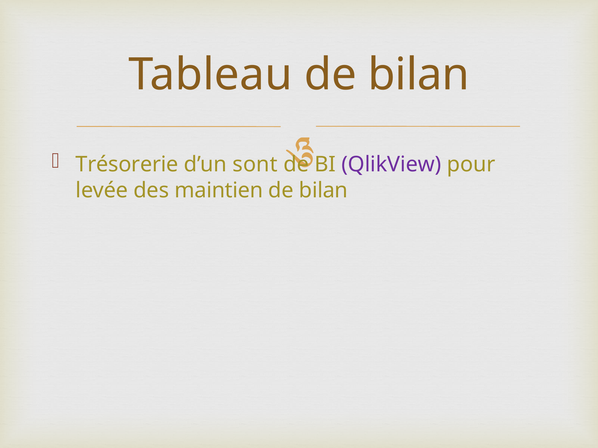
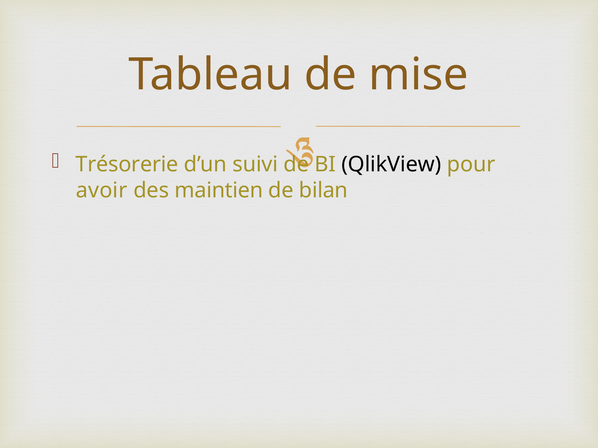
Tableau de bilan: bilan -> mise
sont: sont -> suivi
QlikView colour: purple -> black
levée: levée -> avoir
